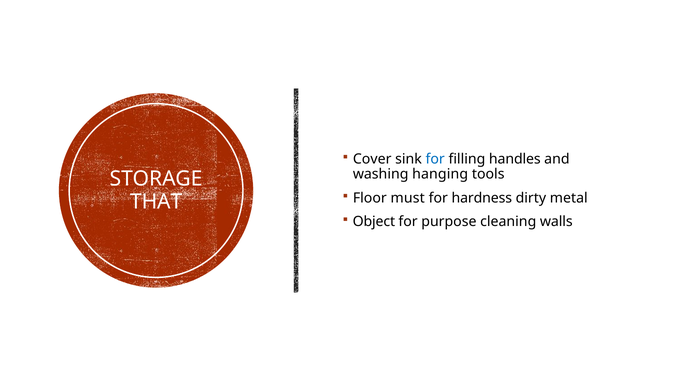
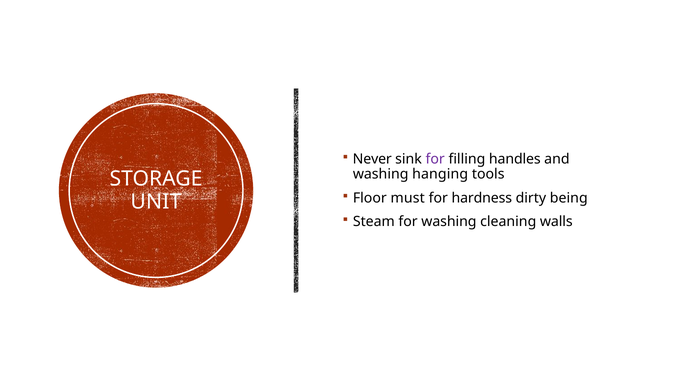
Cover: Cover -> Never
for at (435, 159) colour: blue -> purple
metal: metal -> being
THAT: THAT -> UNIT
Object: Object -> Steam
for purpose: purpose -> washing
